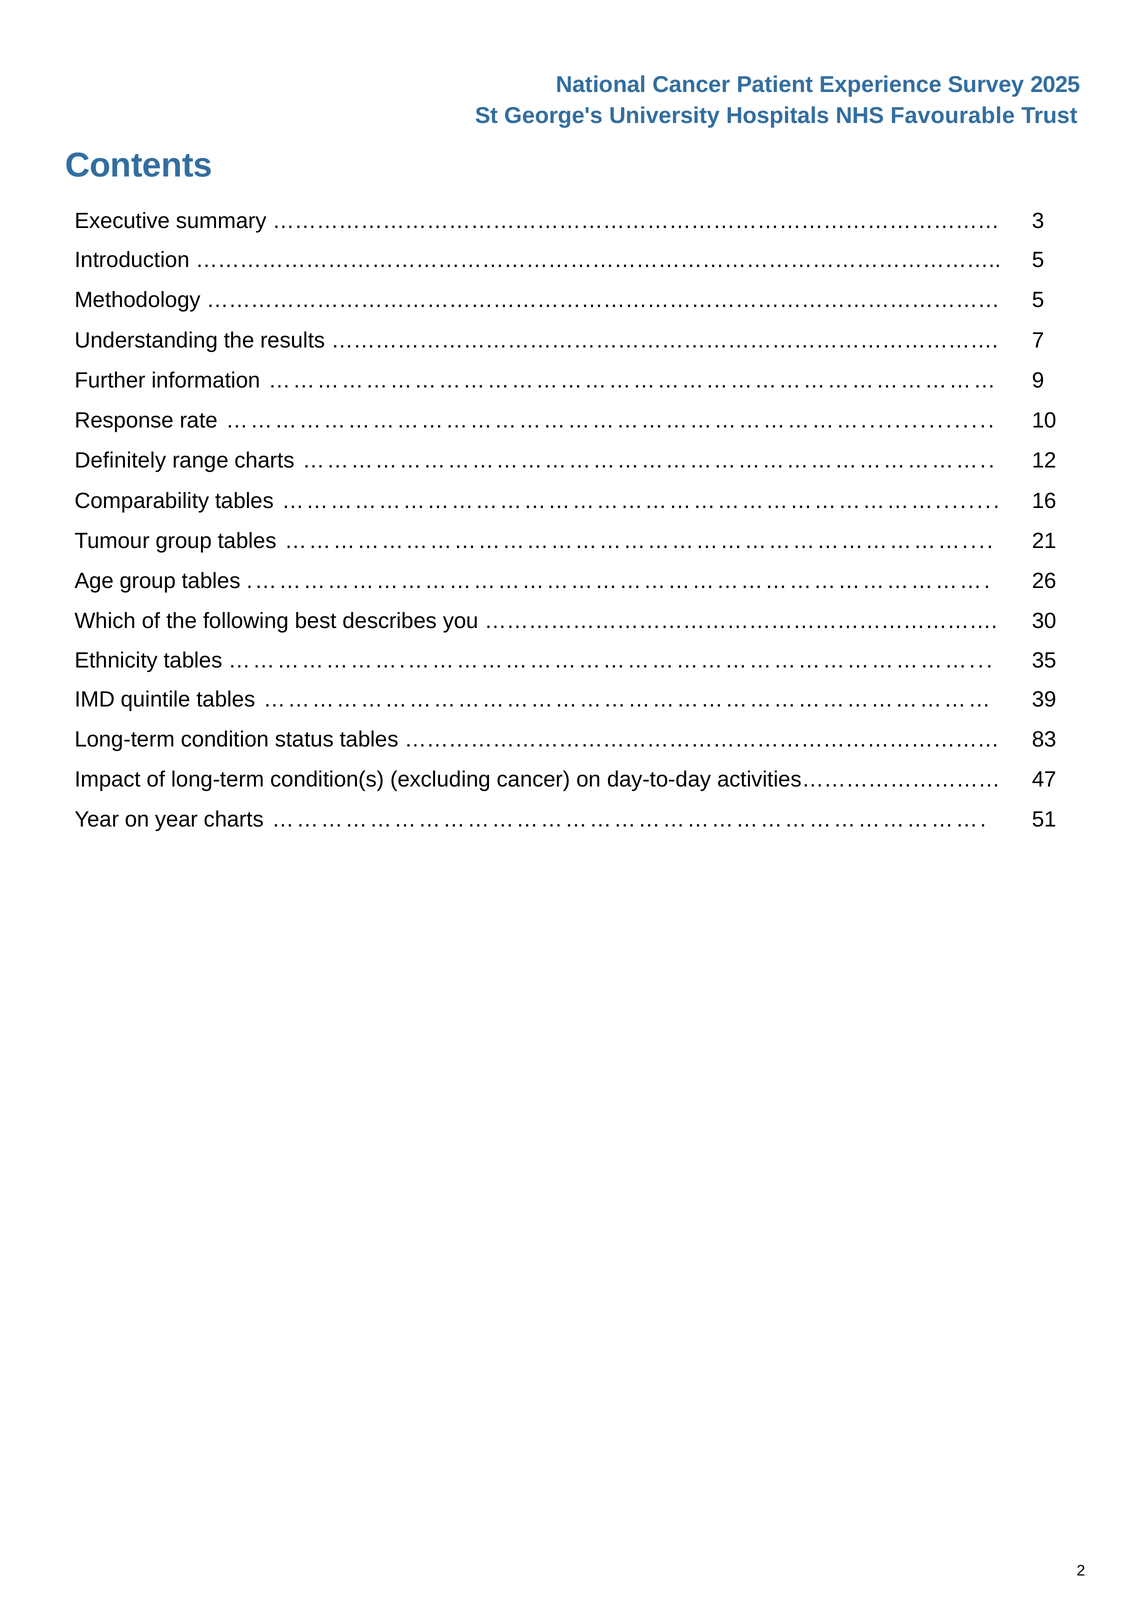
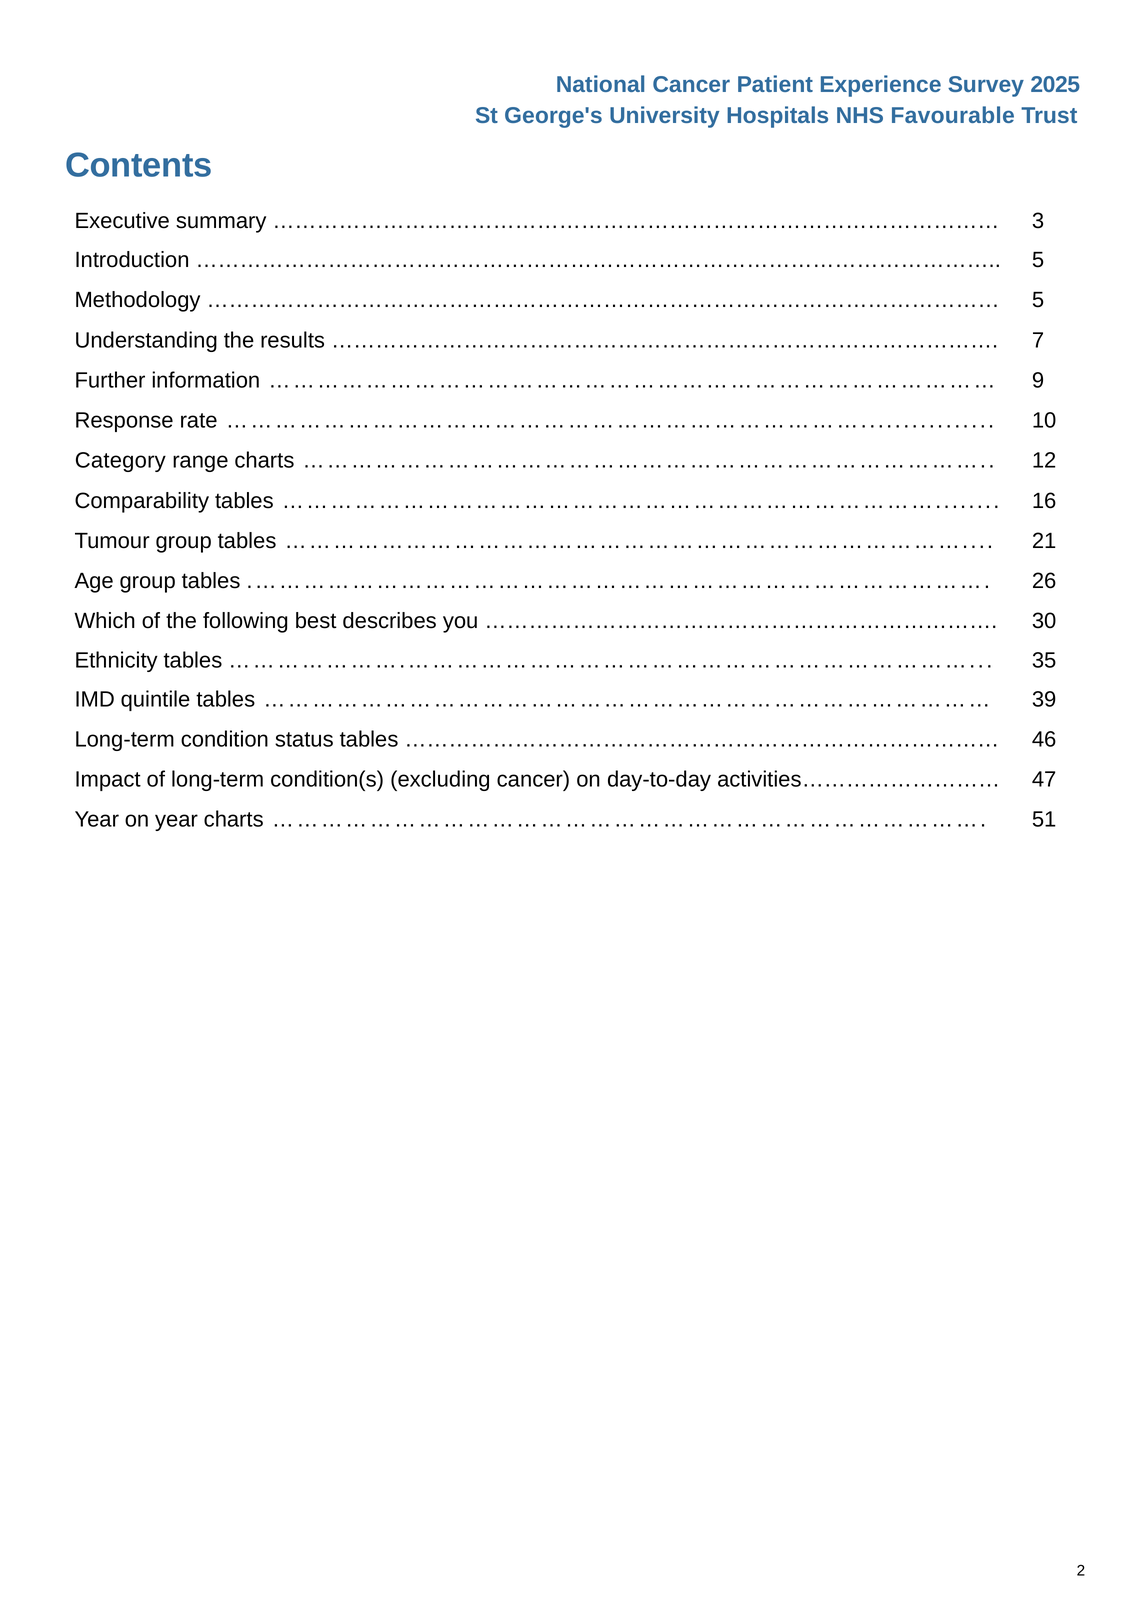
Definitely: Definitely -> Category
83: 83 -> 46
